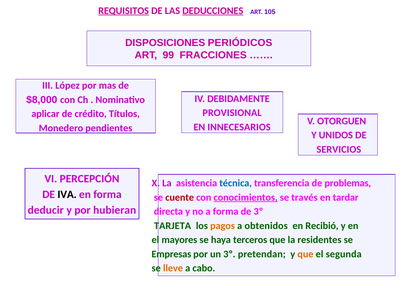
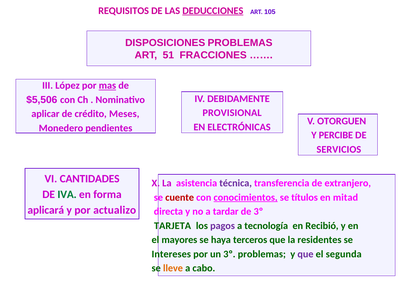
REQUISITOS underline: present -> none
DISPOSICIONES PERIÓDICOS: PERIÓDICOS -> PROBLEMAS
99: 99 -> 51
mas underline: none -> present
$8,000: $8,000 -> $5,506
Títulos: Títulos -> Meses
INNECESARIOS: INNECESARIOS -> ELECTRÓNICAS
UNIDOS: UNIDOS -> PERCIBE
PERCEPCIÓN: PERCEPCIÓN -> CANTIDADES
técnica colour: blue -> purple
problemas: problemas -> extranjero
IVA colour: black -> green
través: través -> títulos
tardar: tardar -> mitad
deducir: deducir -> aplicará
hubieran: hubieran -> actualizo
a forma: forma -> tardar
pagos colour: orange -> purple
obtenidos: obtenidos -> tecnología
Empresas: Empresas -> Intereses
3º pretendan: pretendan -> problemas
que at (305, 255) colour: orange -> purple
